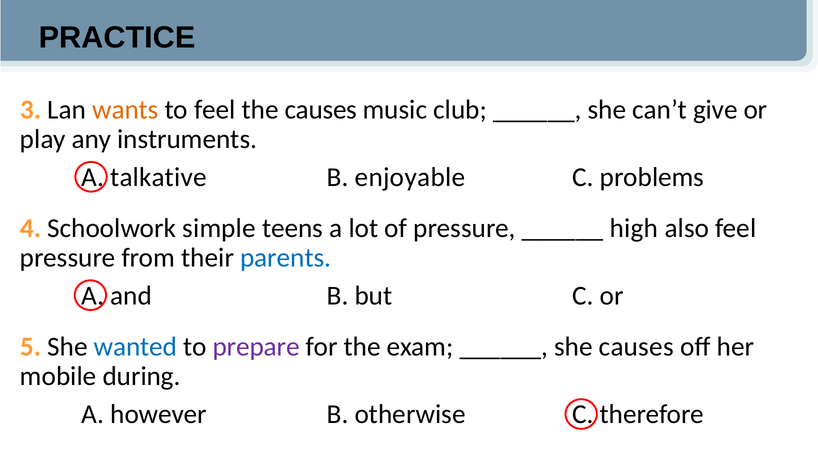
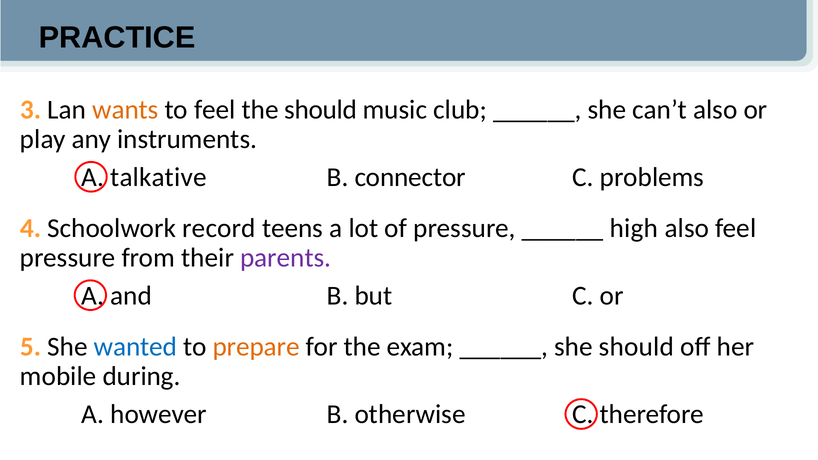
the causes: causes -> should
can’t give: give -> also
enjoyable: enjoyable -> connector
simple: simple -> record
parents colour: blue -> purple
prepare colour: purple -> orange
she causes: causes -> should
